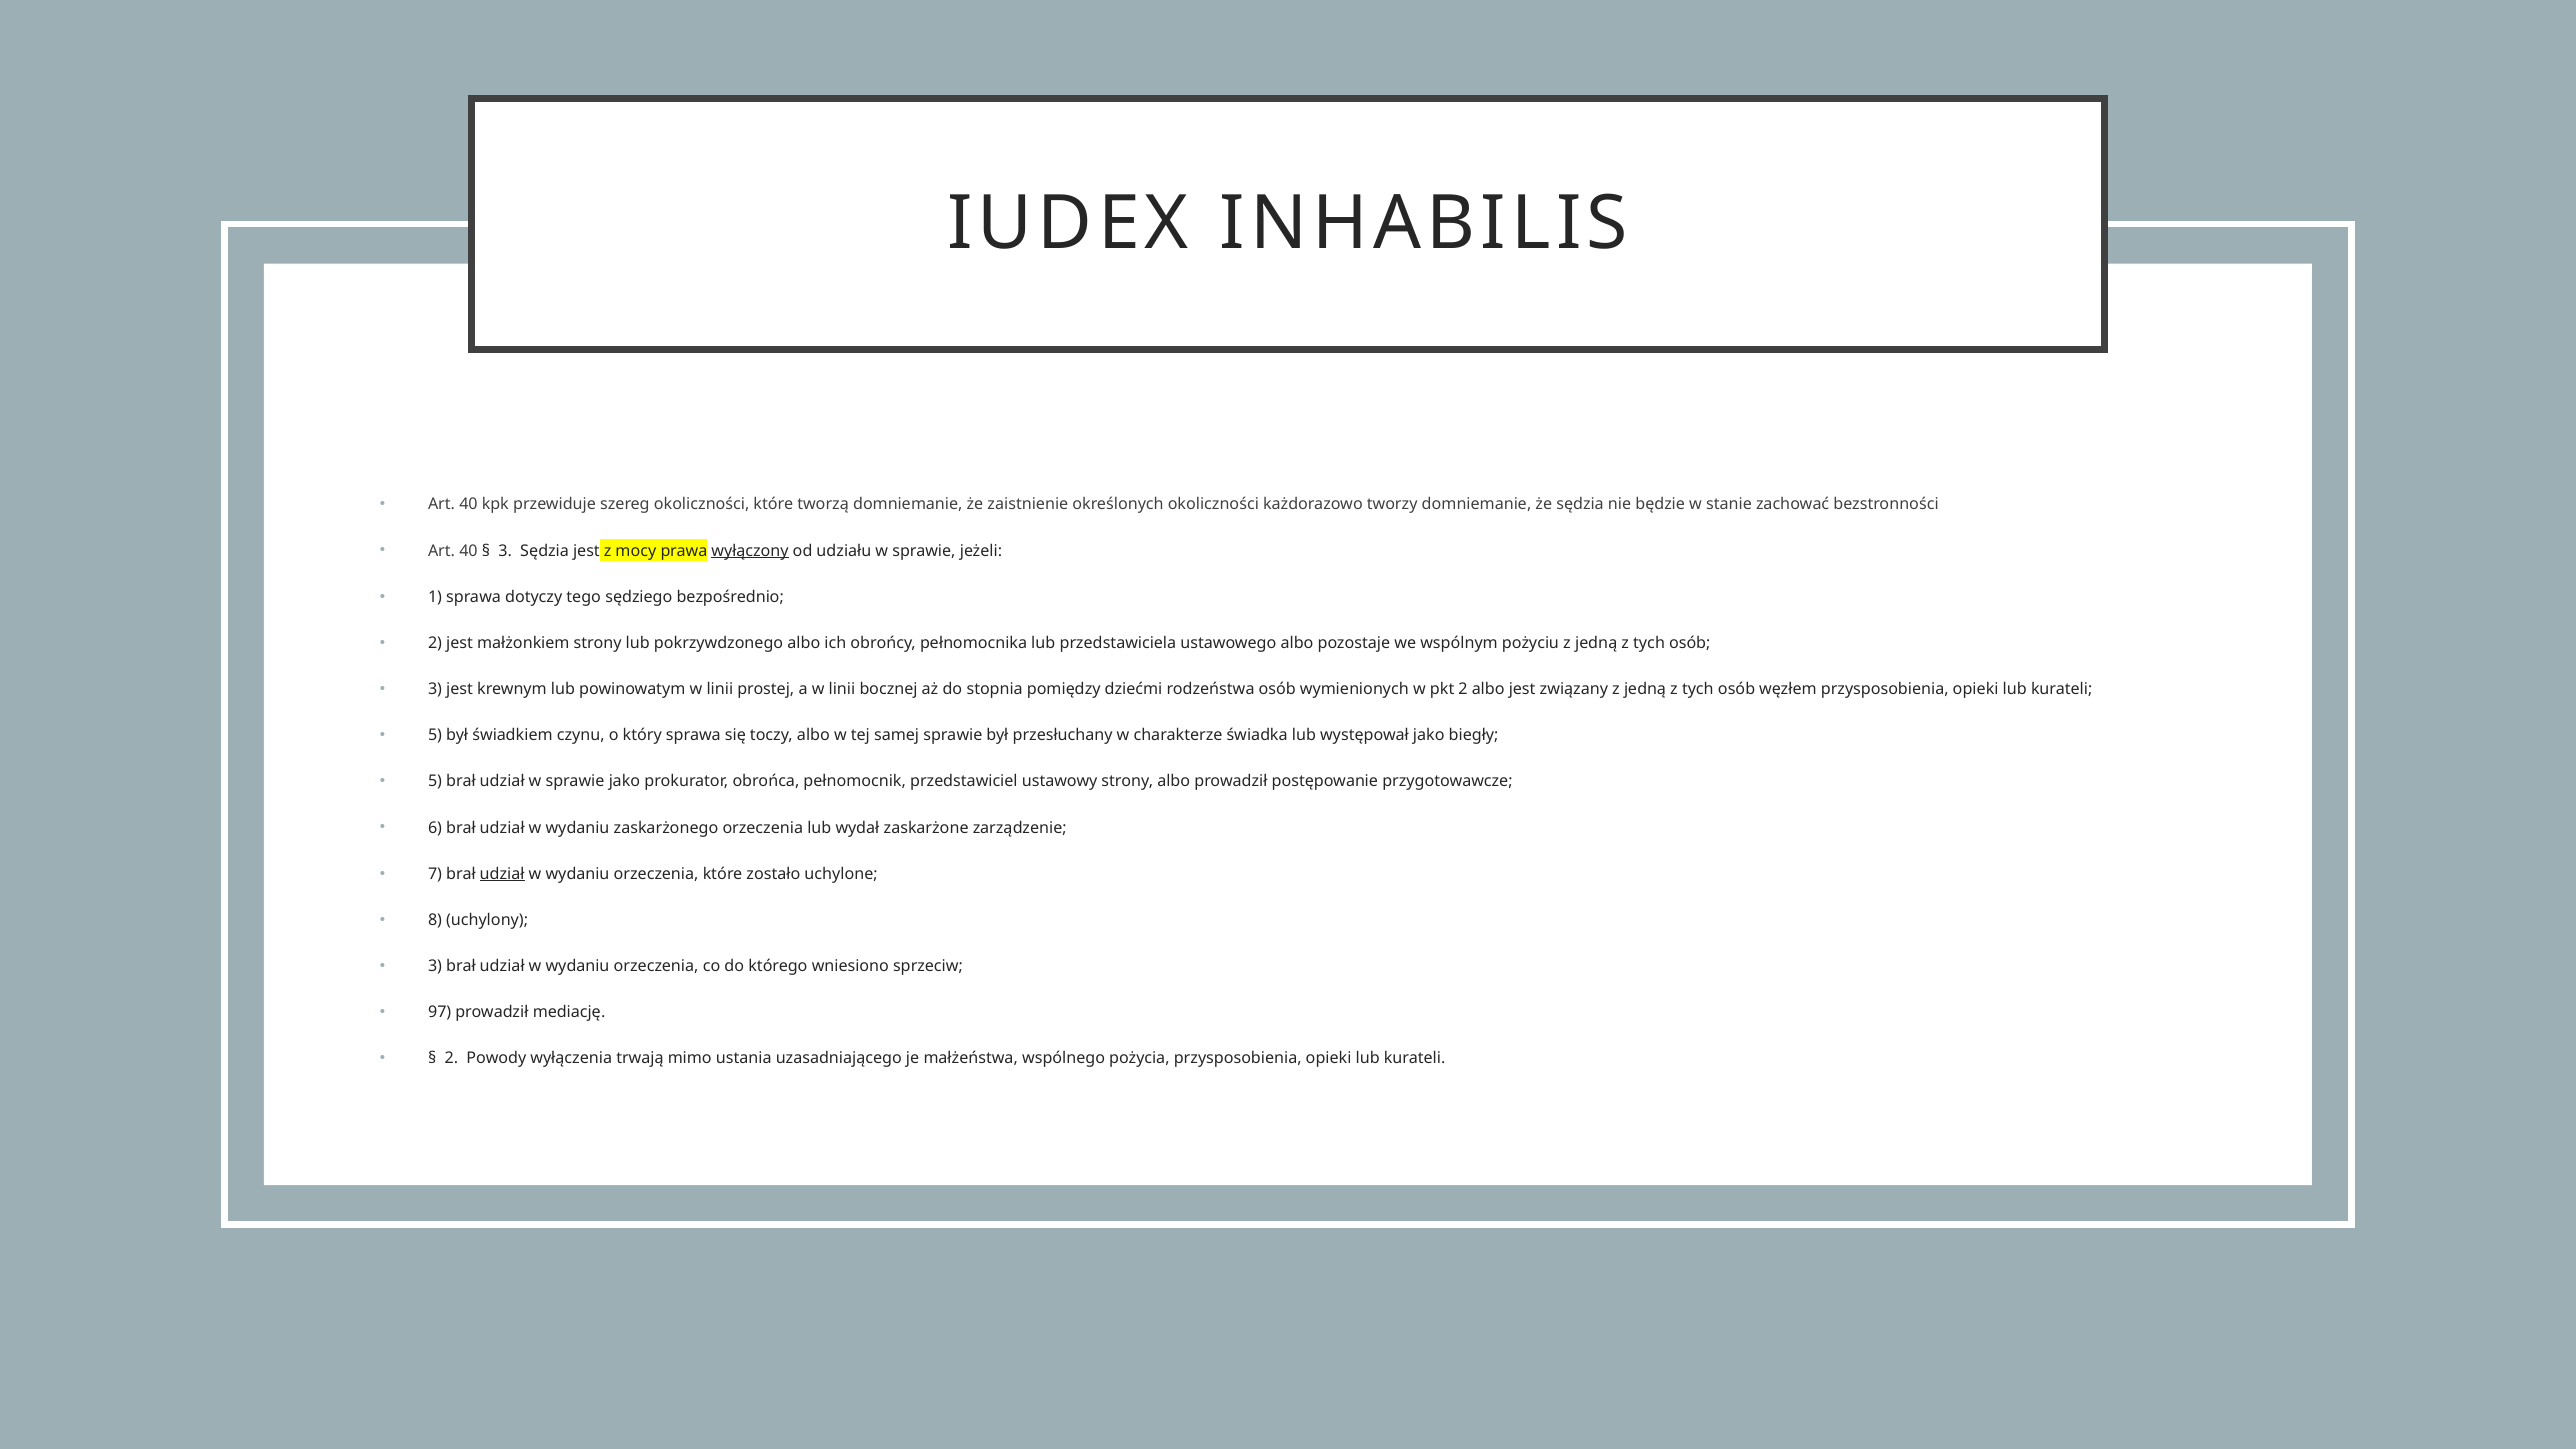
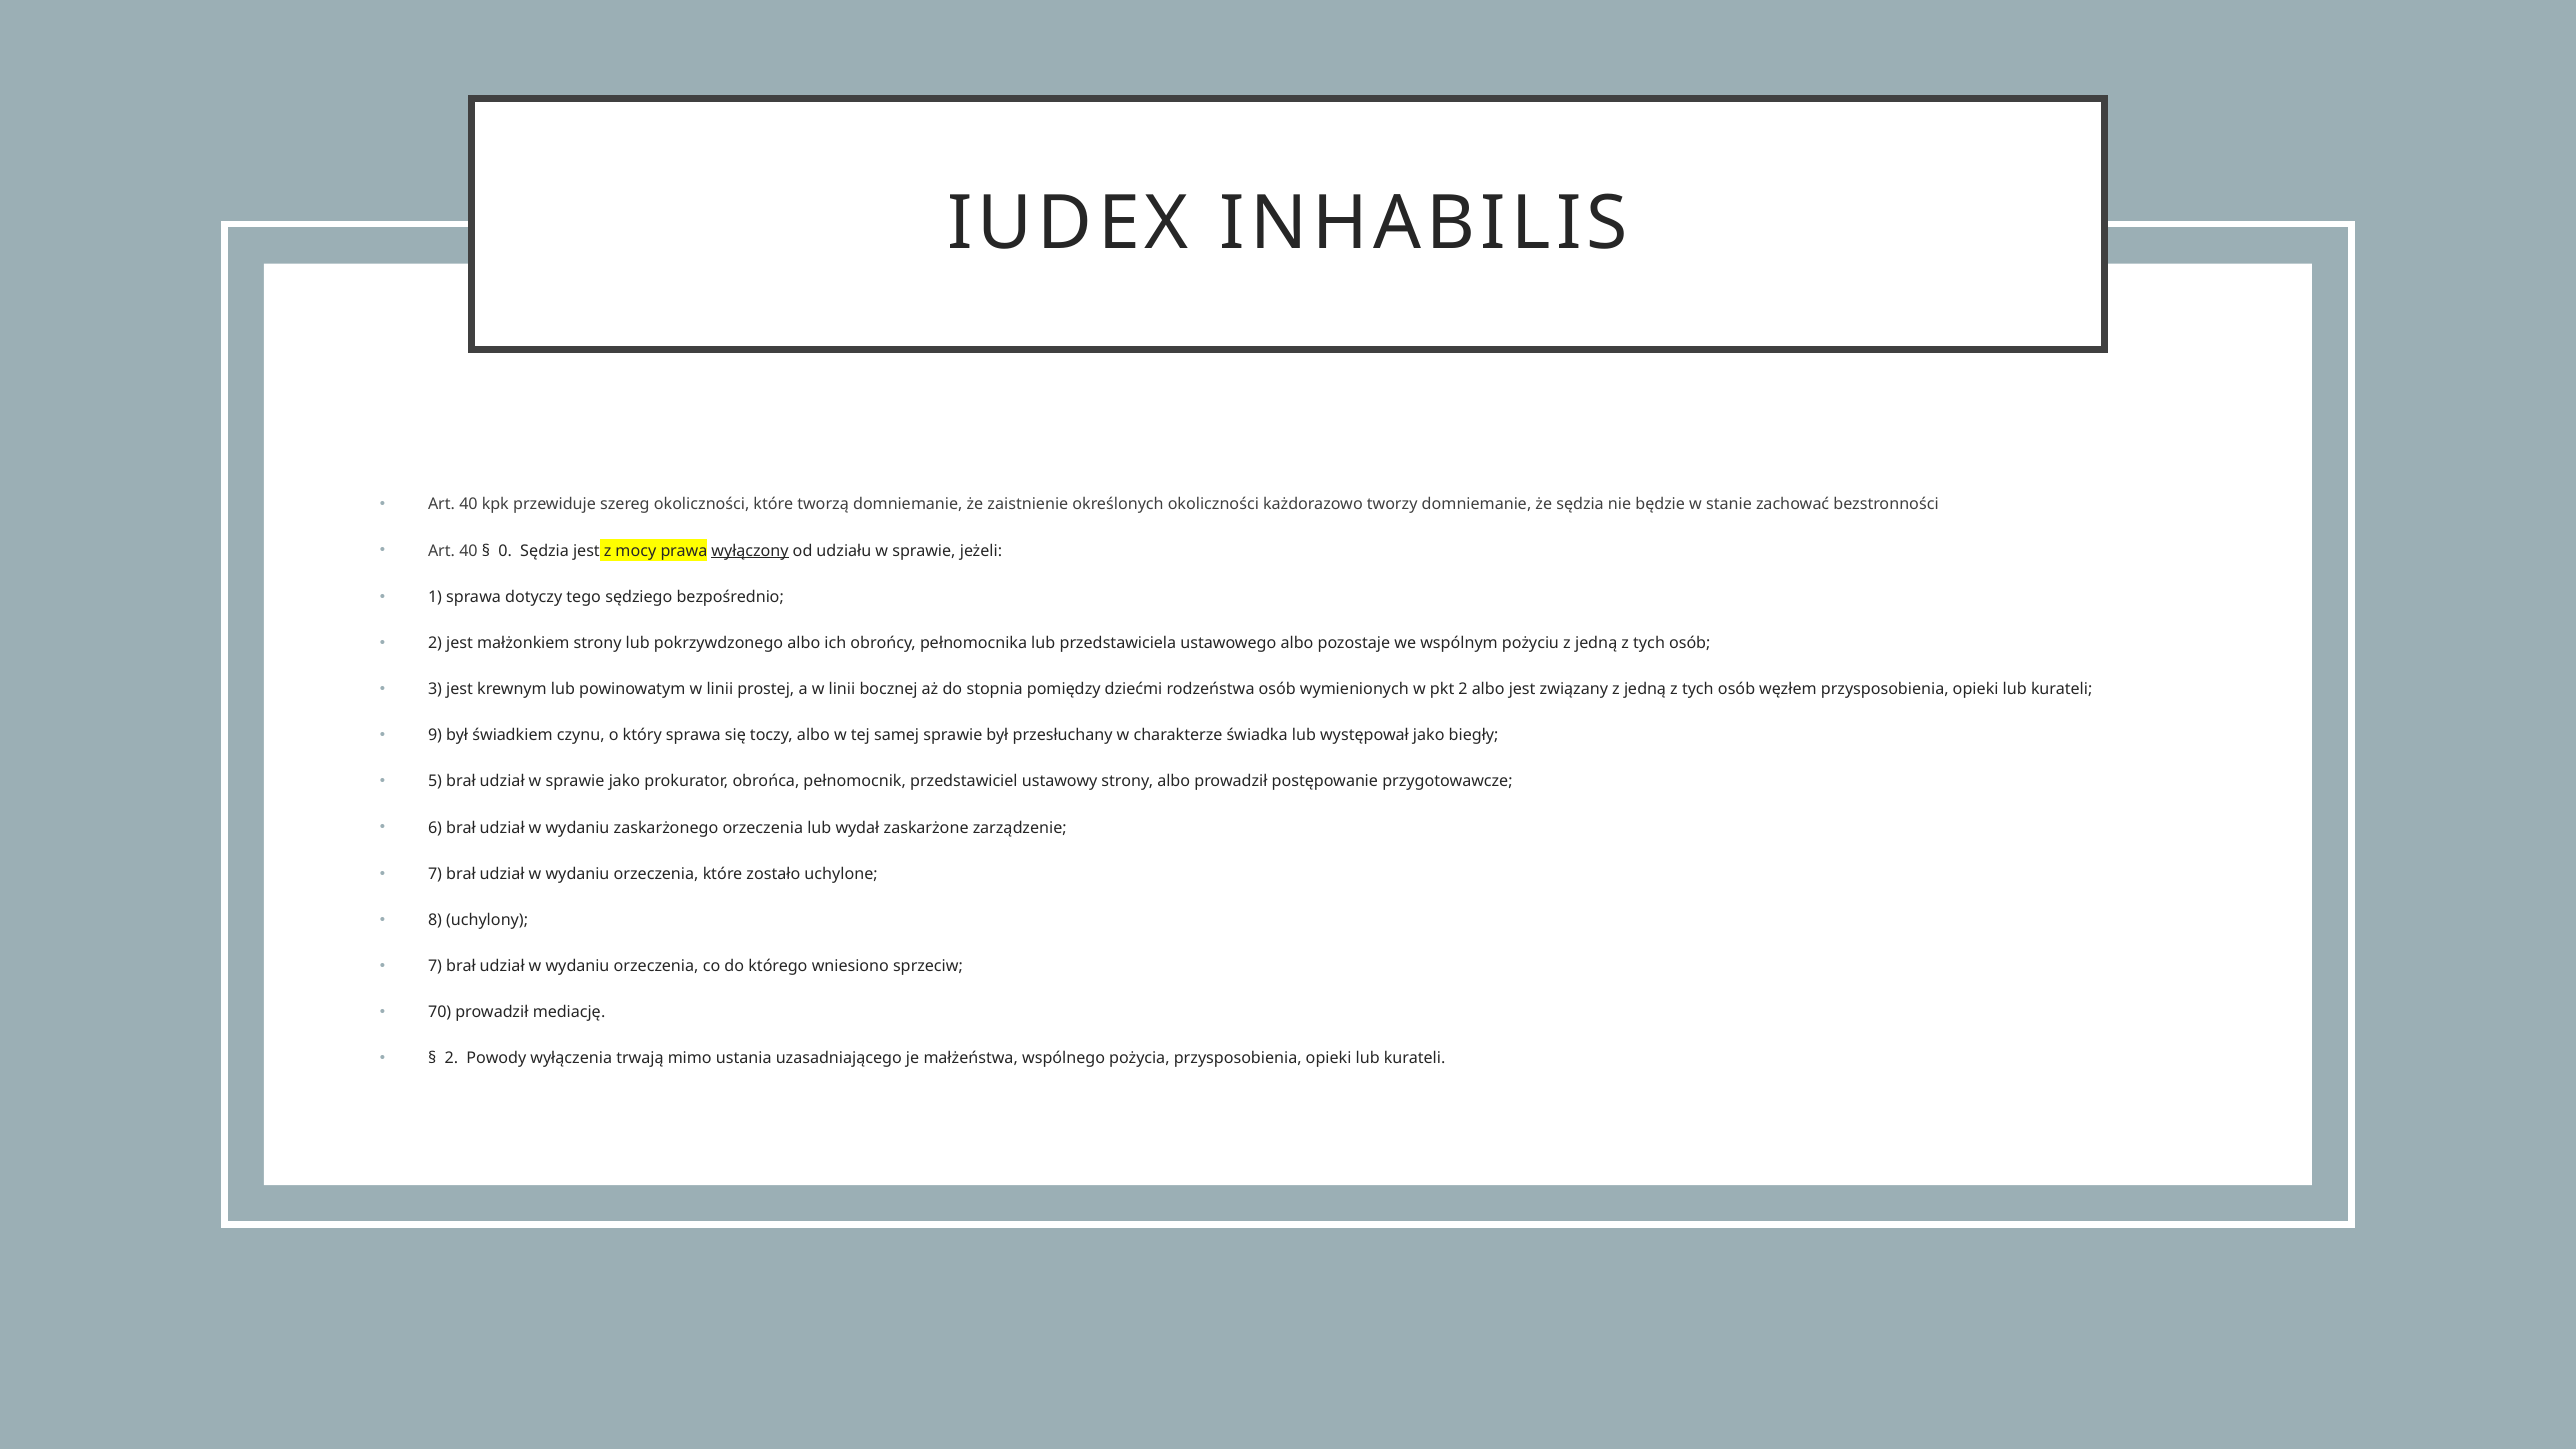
3 at (505, 551): 3 -> 0
5 at (435, 735): 5 -> 9
udział at (502, 874) underline: present -> none
3 at (435, 966): 3 -> 7
97: 97 -> 70
